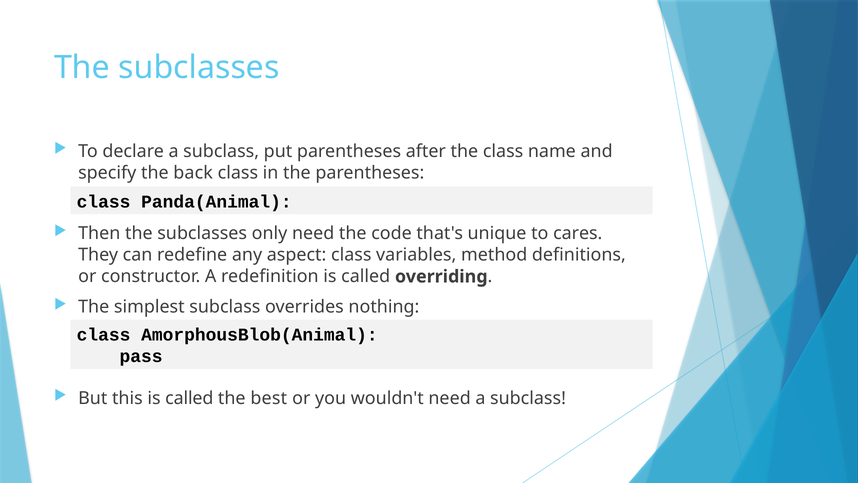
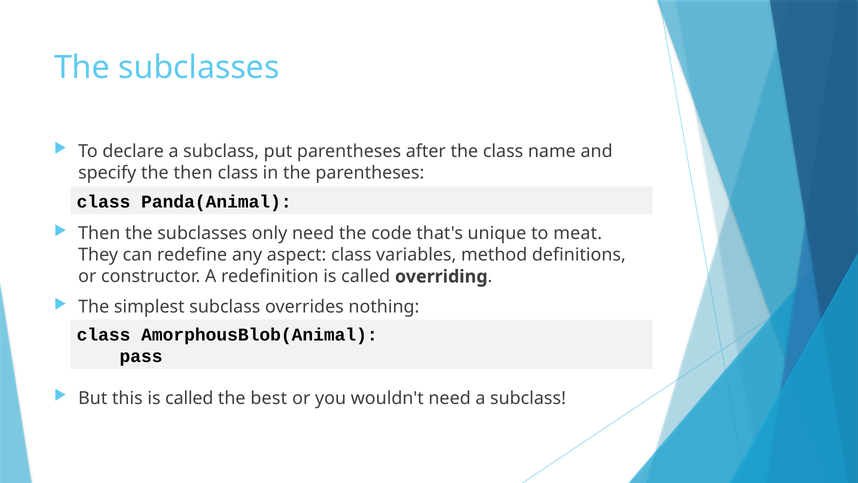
the back: back -> then
cares: cares -> meat
